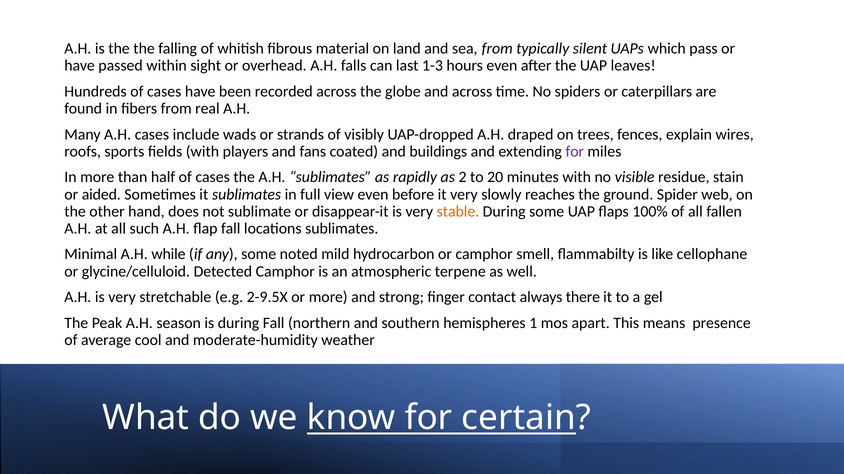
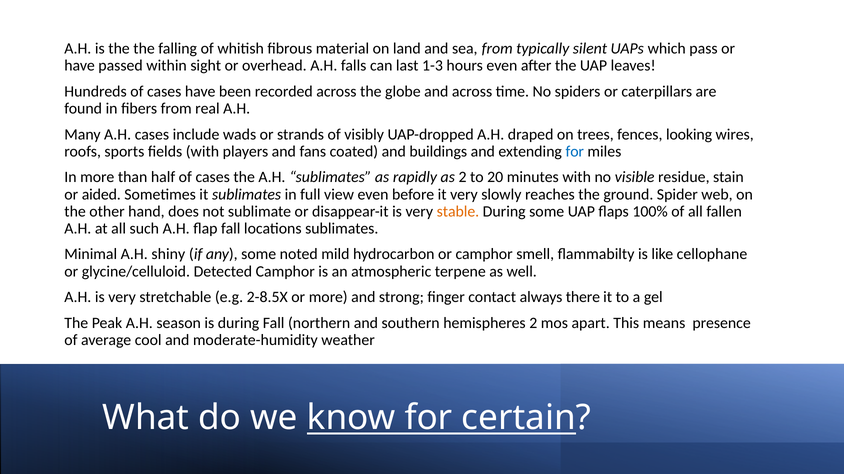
explain: explain -> looking
for at (575, 152) colour: purple -> blue
while: while -> shiny
2-9.5X: 2-9.5X -> 2-8.5X
hemispheres 1: 1 -> 2
